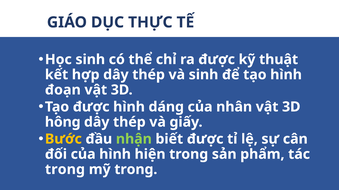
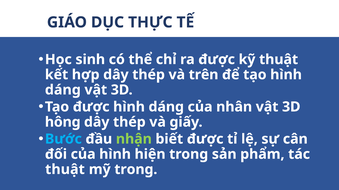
và sinh: sinh -> trên
đoạn at (63, 90): đoạn -> dáng
Bước colour: yellow -> light blue
trong at (65, 170): trong -> thuật
